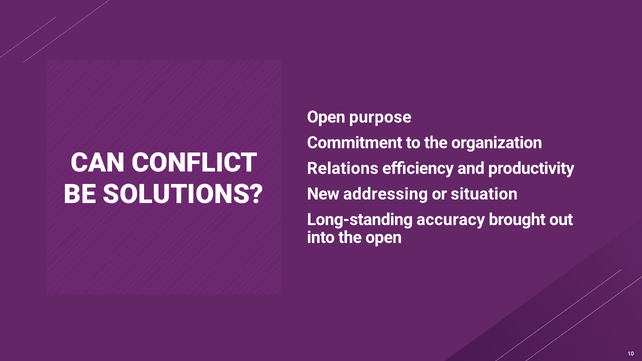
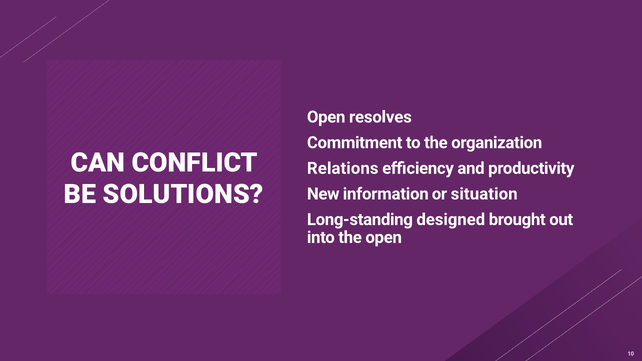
purpose: purpose -> resolves
addressing: addressing -> information
accuracy: accuracy -> designed
